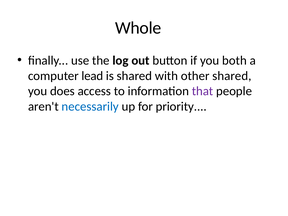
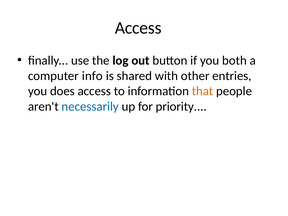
Whole at (138, 28): Whole -> Access
lead: lead -> info
other shared: shared -> entries
that colour: purple -> orange
